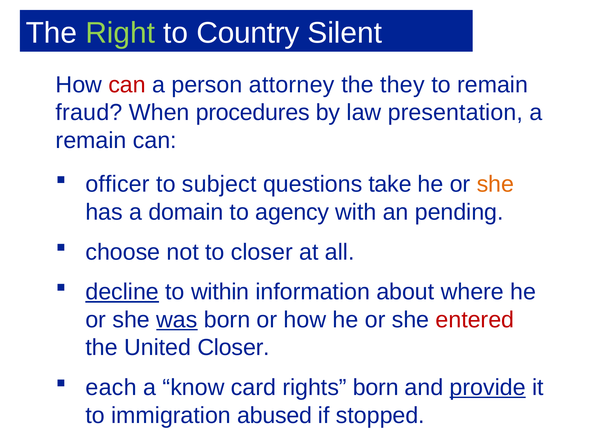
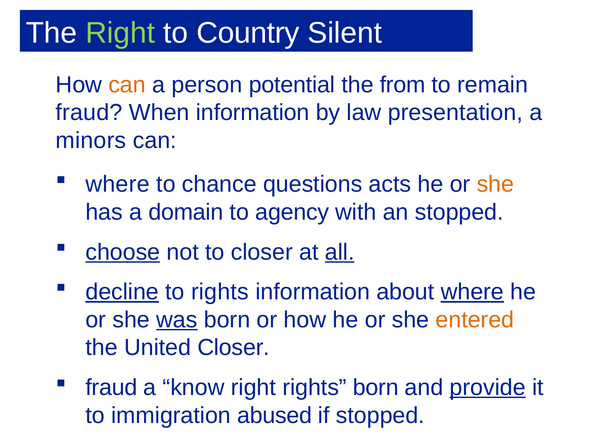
can at (127, 85) colour: red -> orange
attorney: attorney -> potential
they: they -> from
When procedures: procedures -> information
remain at (91, 140): remain -> minors
officer at (118, 184): officer -> where
subject: subject -> chance
take: take -> acts
an pending: pending -> stopped
choose underline: none -> present
all underline: none -> present
to within: within -> rights
where at (472, 292) underline: none -> present
entered colour: red -> orange
each at (111, 387): each -> fraud
know card: card -> right
